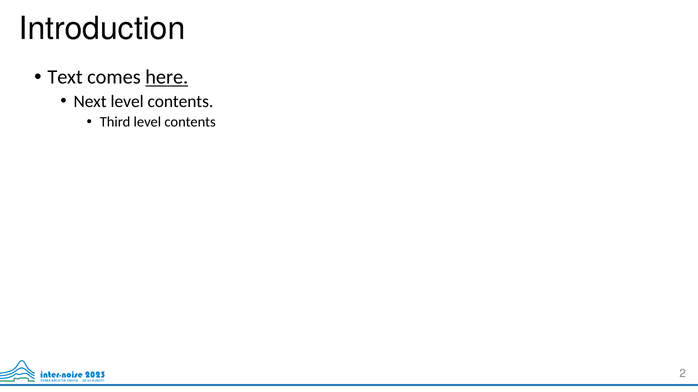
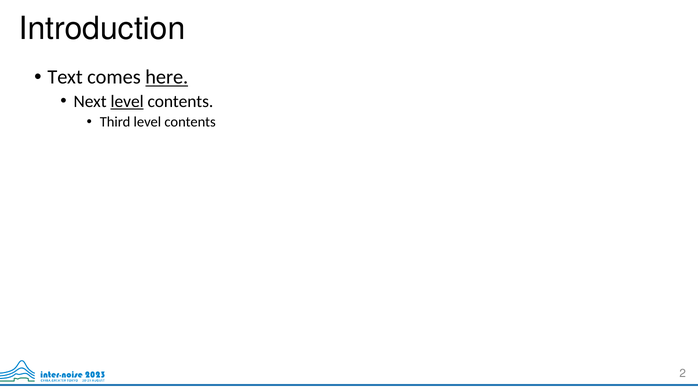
level at (127, 101) underline: none -> present
